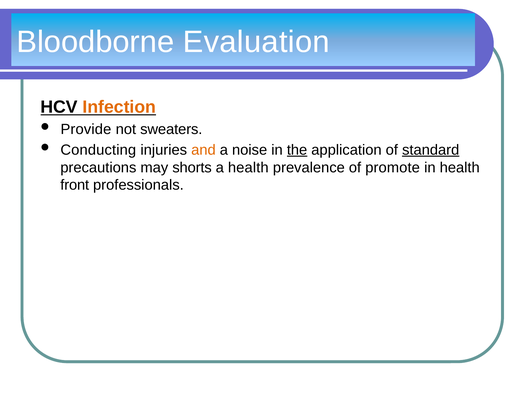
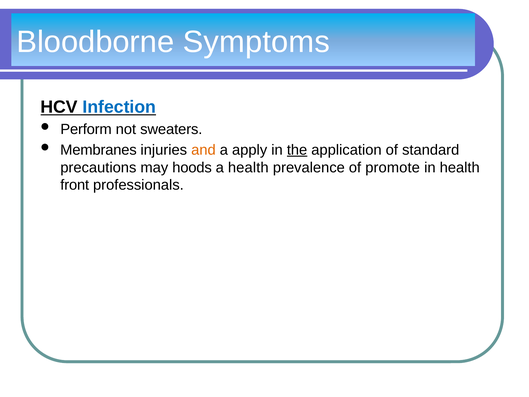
Evaluation: Evaluation -> Symptoms
Infection colour: orange -> blue
Provide: Provide -> Perform
Conducting: Conducting -> Membranes
noise: noise -> apply
standard underline: present -> none
shorts: shorts -> hoods
